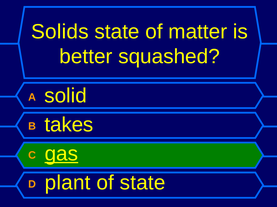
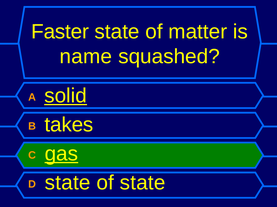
Solids: Solids -> Faster
better: better -> name
solid underline: none -> present
D plant: plant -> state
